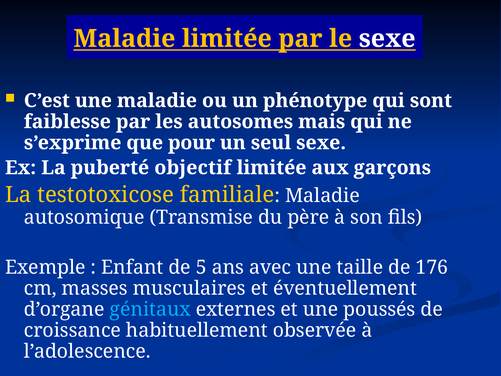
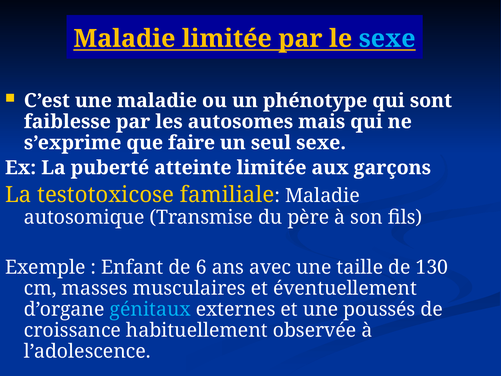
sexe at (387, 39) colour: white -> light blue
pour: pour -> faire
objectif: objectif -> atteinte
5: 5 -> 6
176: 176 -> 130
